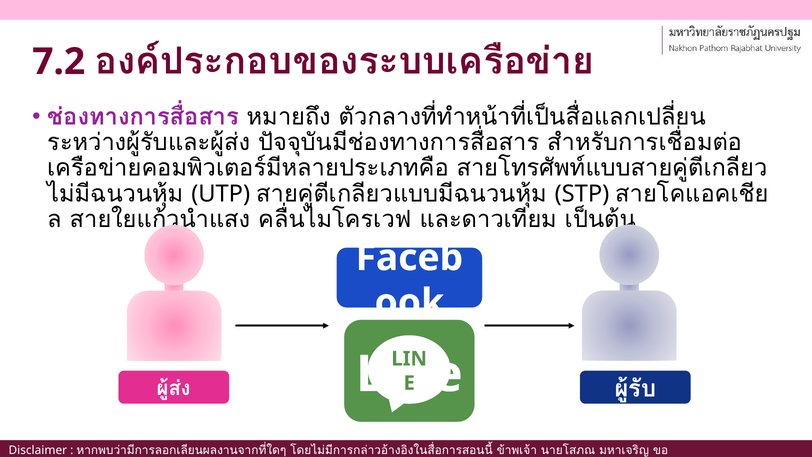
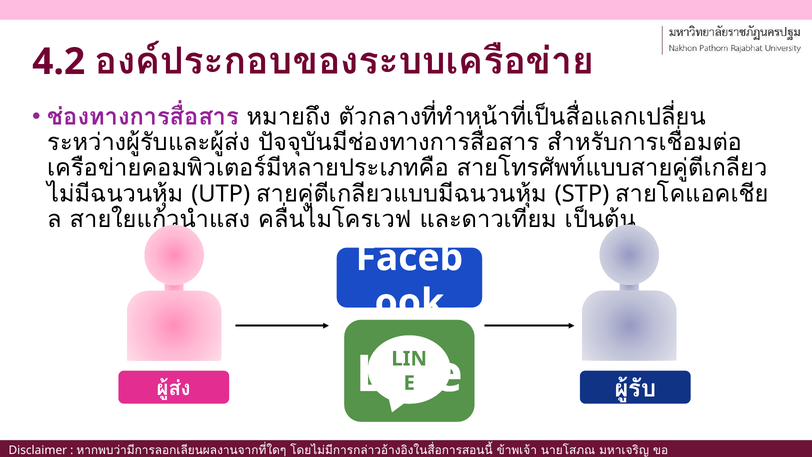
7.2: 7.2 -> 4.2
